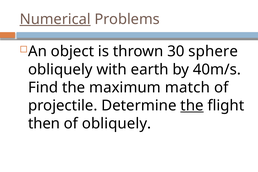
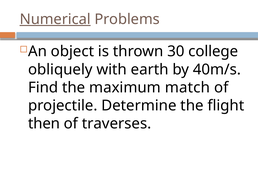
sphere: sphere -> college
the at (192, 106) underline: present -> none
of obliquely: obliquely -> traverses
